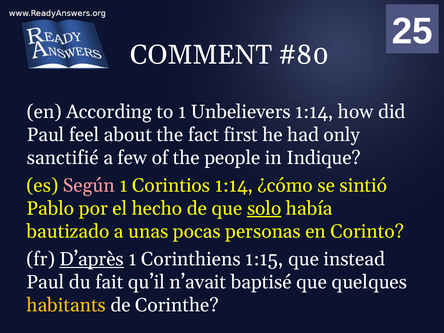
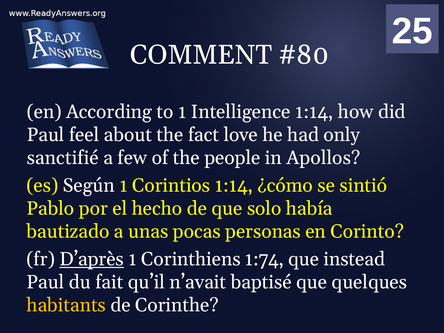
Unbelievers: Unbelievers -> Intelligence
first: first -> love
Indique: Indique -> Apollos
Según colour: pink -> white
solo underline: present -> none
1:15: 1:15 -> 1:74
